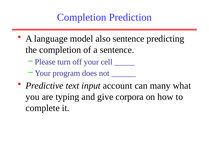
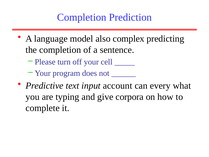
also sentence: sentence -> complex
many: many -> every
